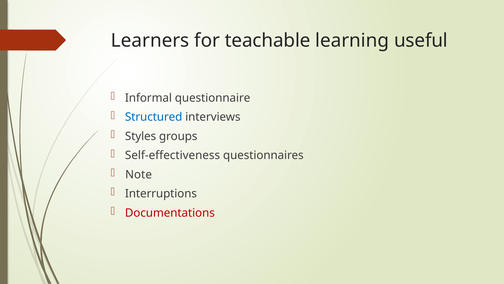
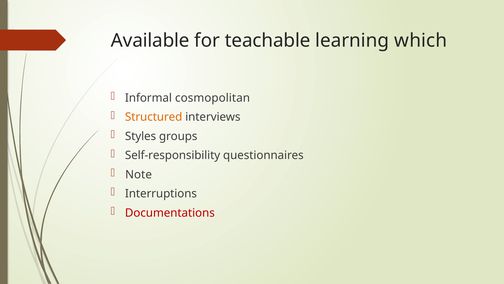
Learners: Learners -> Available
useful: useful -> which
questionnaire: questionnaire -> cosmopolitan
Structured colour: blue -> orange
Self-effectiveness: Self-effectiveness -> Self-responsibility
